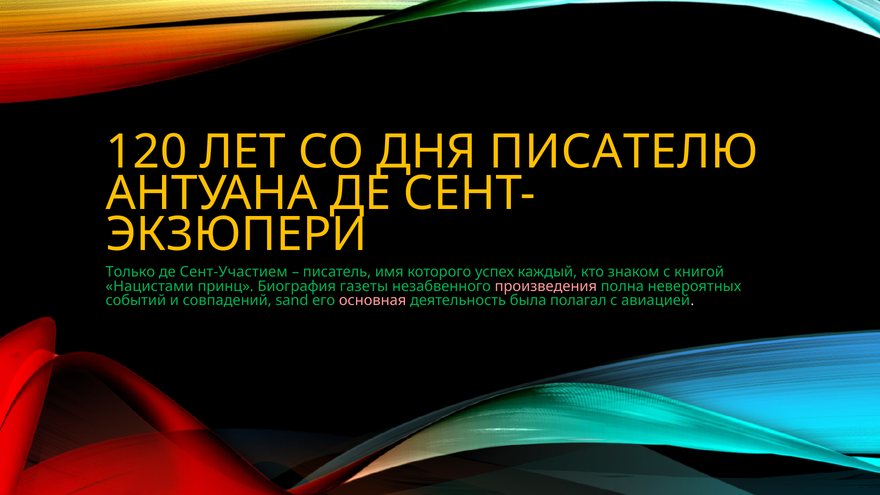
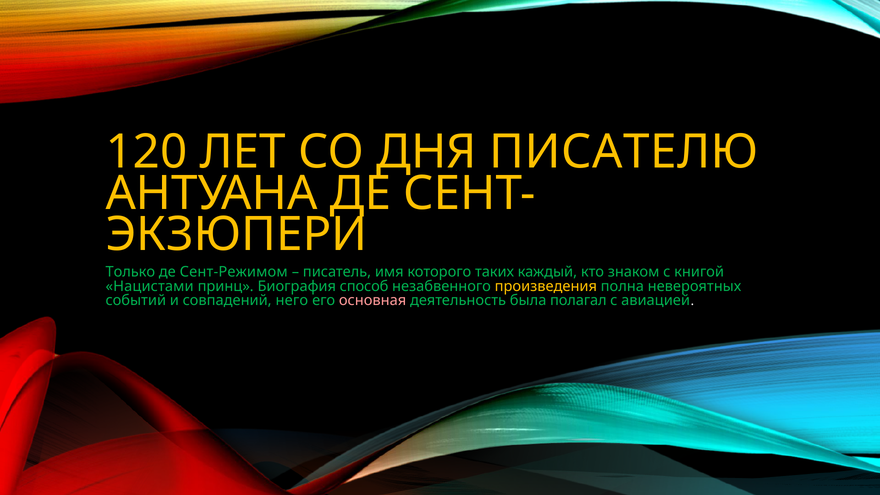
Сент-Участием: Сент-Участием -> Сент-Режимом
успех: успех -> таких
газеты: газеты -> способ
произведения colour: pink -> yellow
sand: sand -> него
